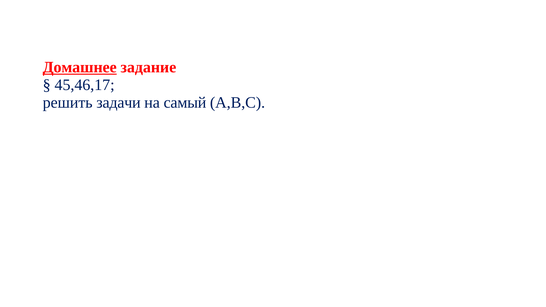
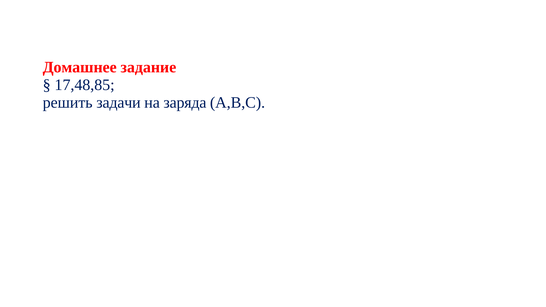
Домашнее underline: present -> none
45,46,17: 45,46,17 -> 17,48,85
самый: самый -> заряда
